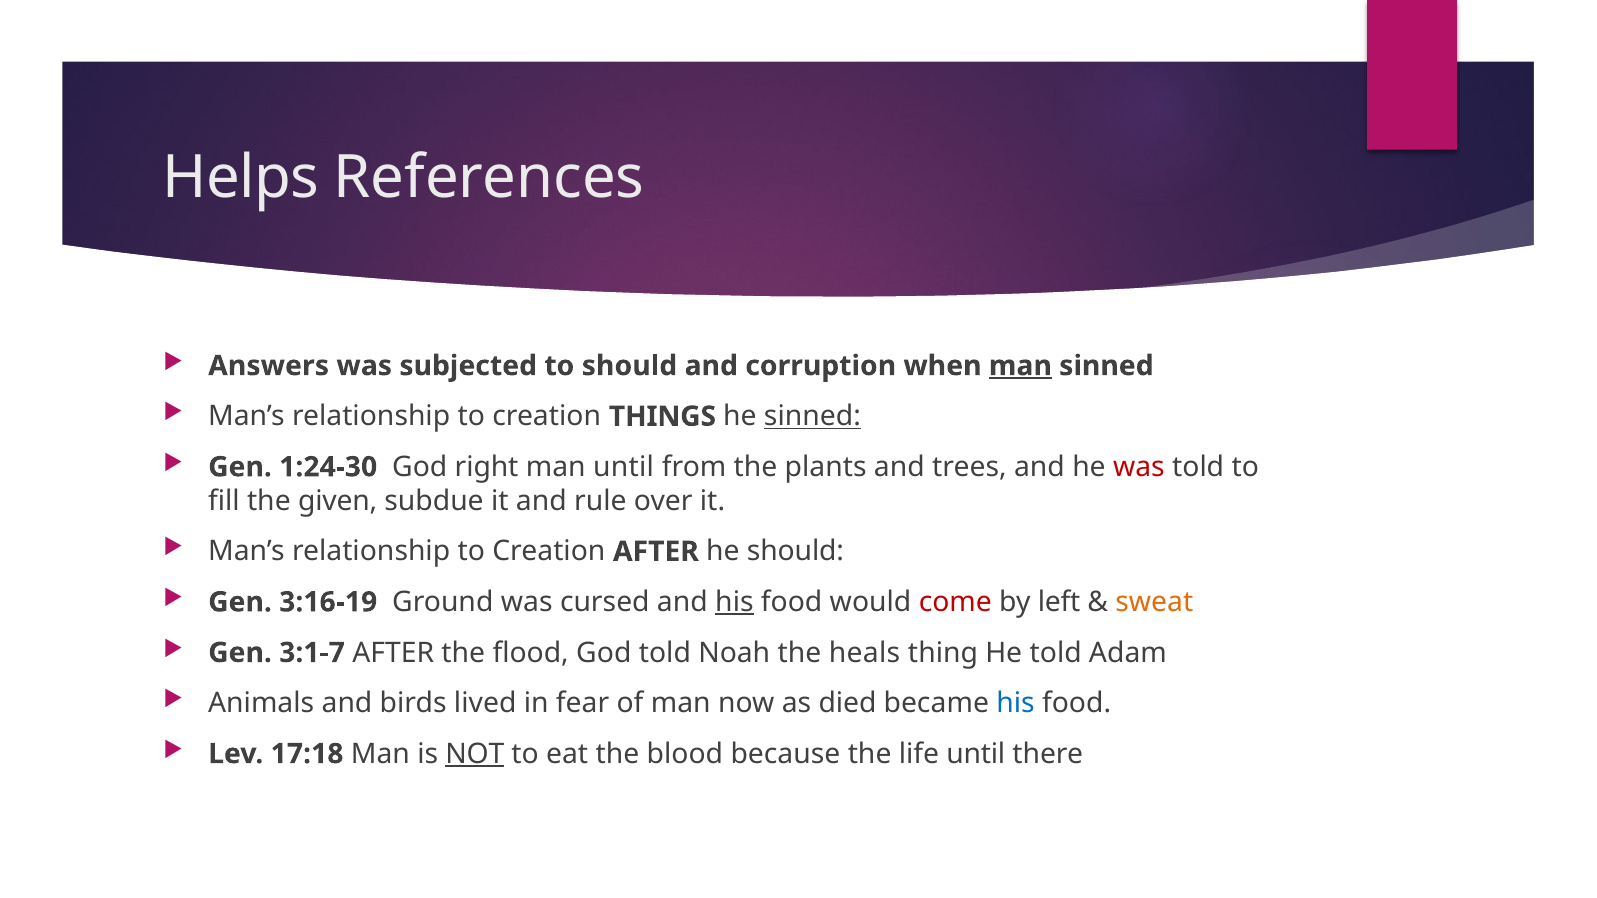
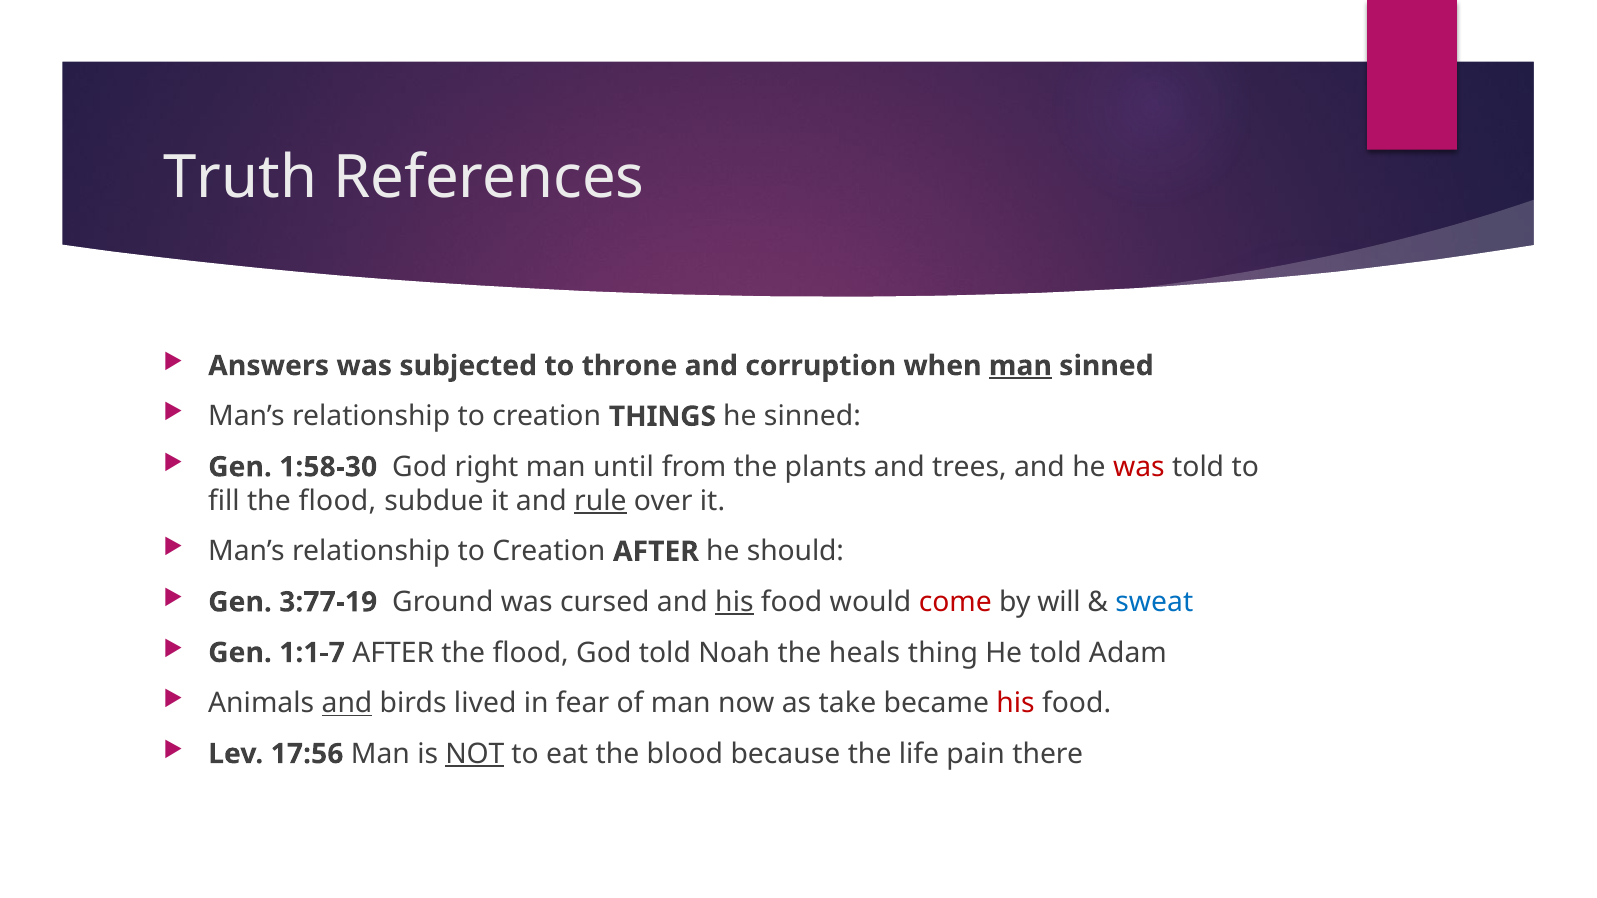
Helps: Helps -> Truth
to should: should -> throne
sinned at (812, 417) underline: present -> none
1:24-30: 1:24-30 -> 1:58-30
fill the given: given -> flood
rule underline: none -> present
3:16-19: 3:16-19 -> 3:77-19
left: left -> will
sweat colour: orange -> blue
3:1-7: 3:1-7 -> 1:1-7
and at (347, 704) underline: none -> present
died: died -> take
his at (1016, 704) colour: blue -> red
17:18: 17:18 -> 17:56
life until: until -> pain
